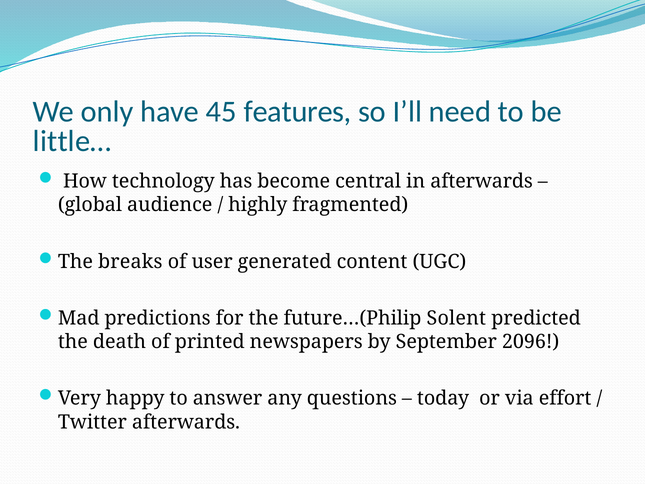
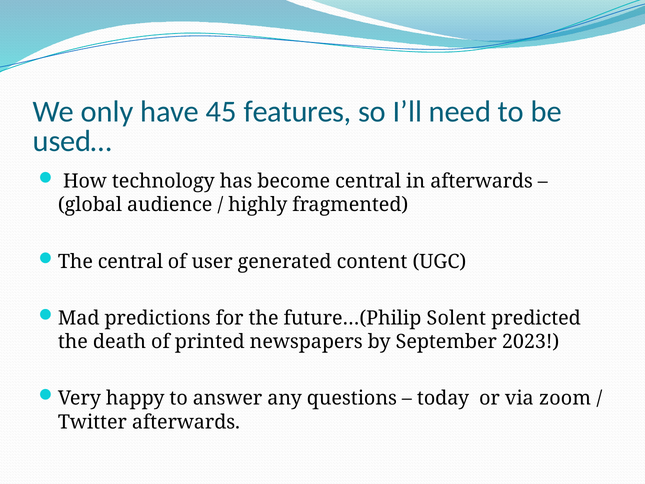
little…: little… -> used…
The breaks: breaks -> central
2096: 2096 -> 2023
effort: effort -> zoom
